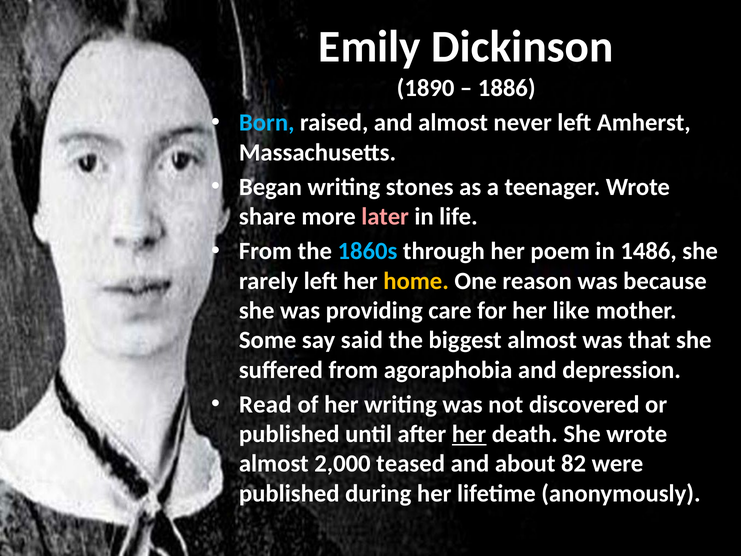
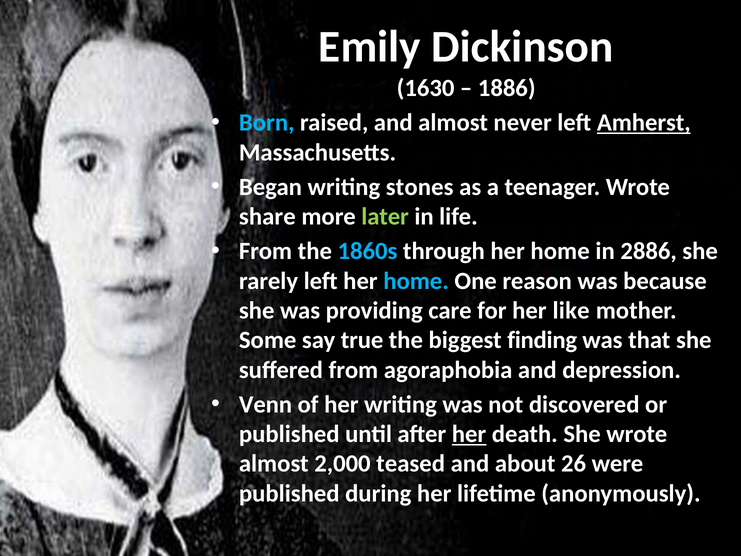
1890: 1890 -> 1630
Amherst underline: none -> present
later colour: pink -> light green
through her poem: poem -> home
1486: 1486 -> 2886
home at (416, 281) colour: yellow -> light blue
said: said -> true
biggest almost: almost -> finding
Read: Read -> Venn
82: 82 -> 26
